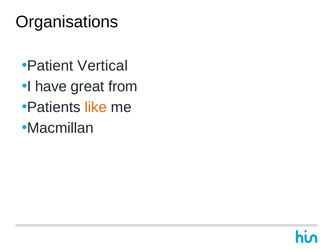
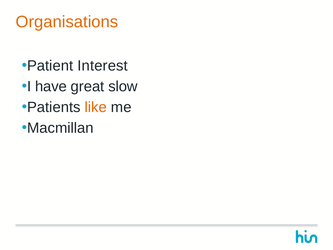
Organisations colour: black -> orange
Vertical: Vertical -> Interest
from: from -> slow
